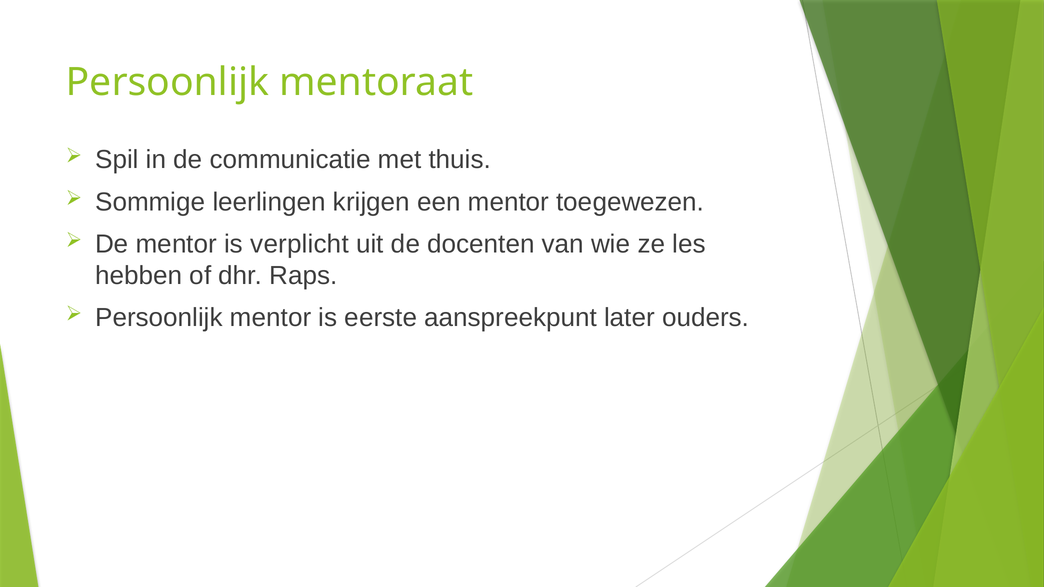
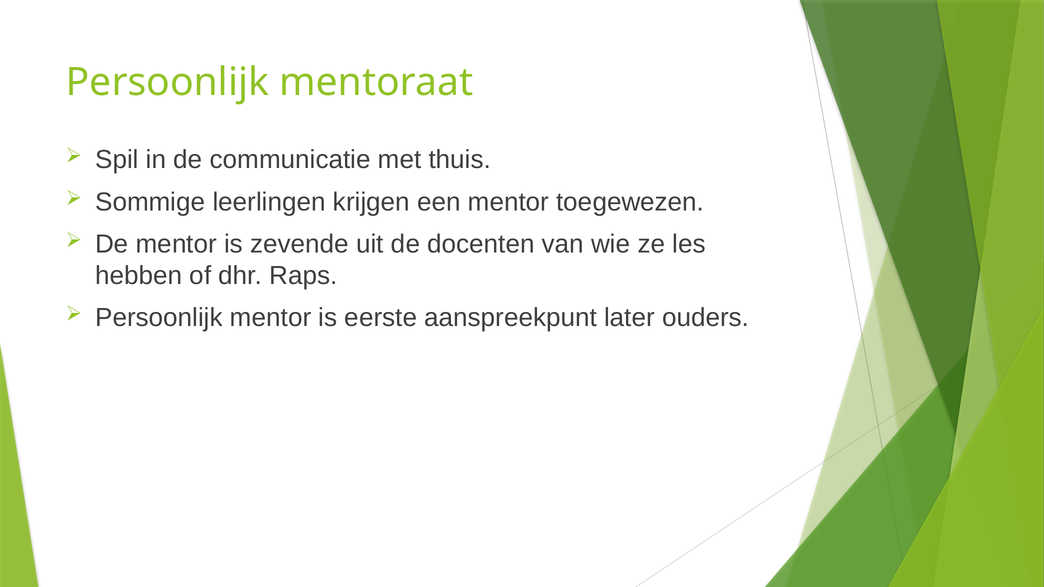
verplicht: verplicht -> zevende
